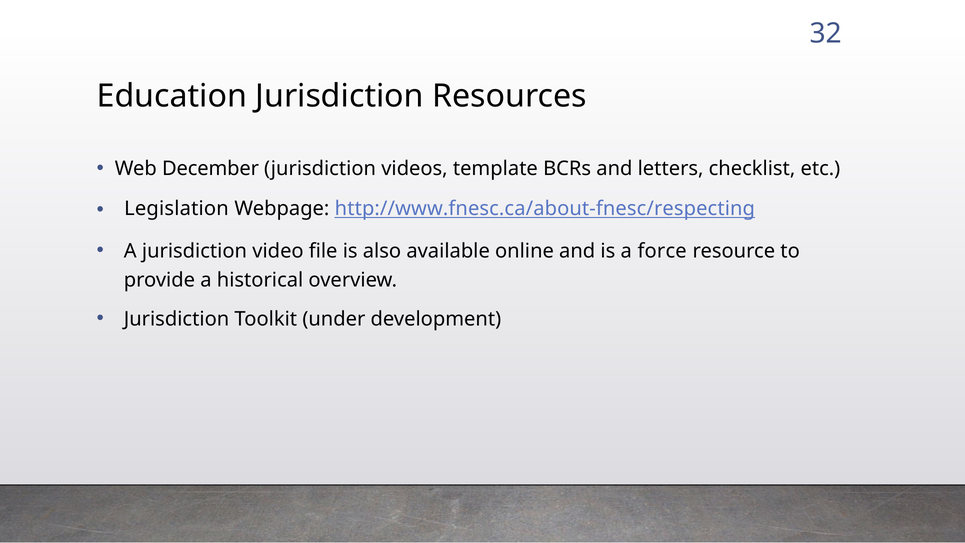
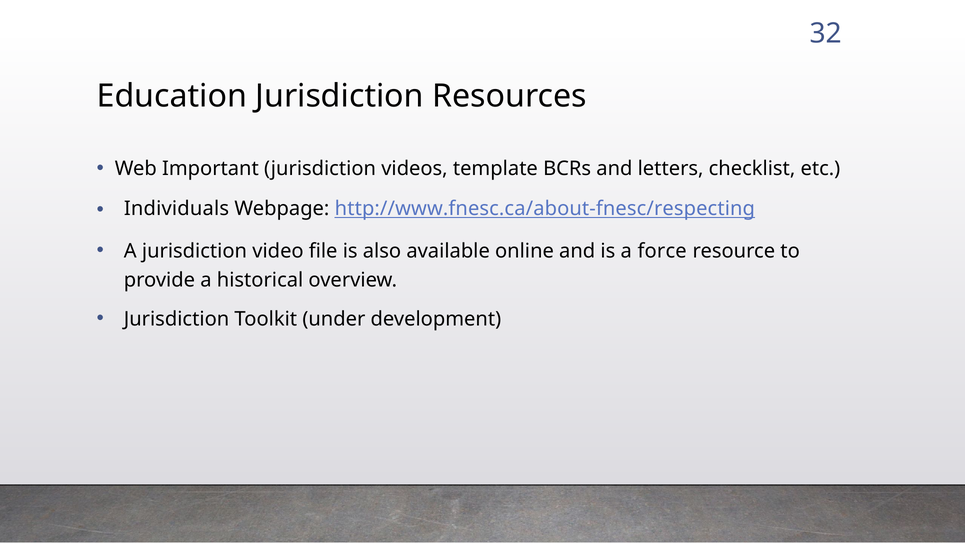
December: December -> Important
Legislation: Legislation -> Individuals
